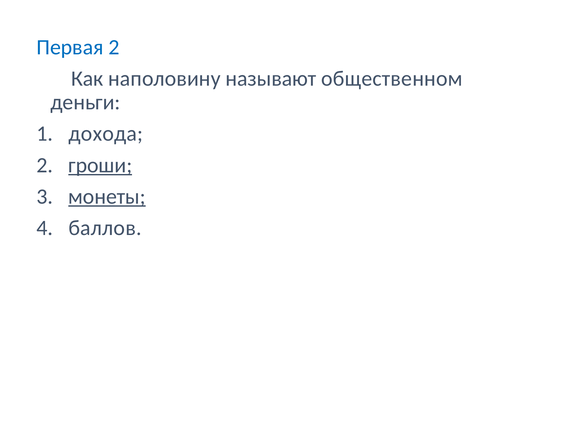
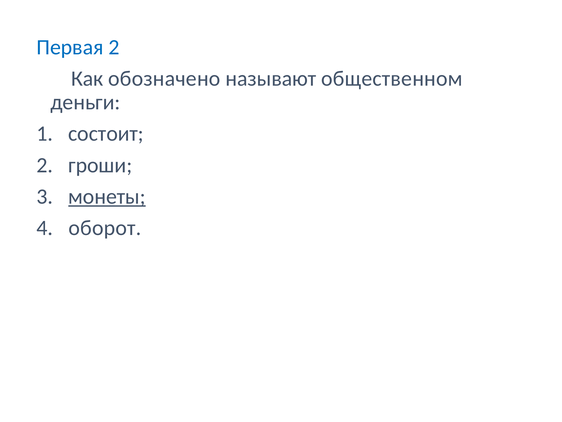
наполовину: наполовину -> обозначено
дохода: дохода -> состоит
гроши underline: present -> none
баллов: баллов -> оборот
